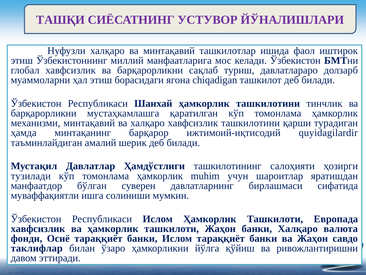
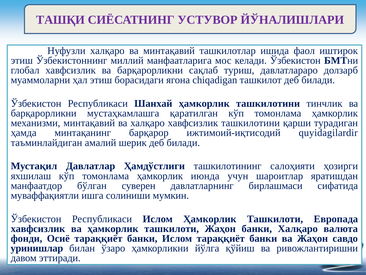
тузилади: тузилади -> яхшилаш
muhim: muhim -> июнда
таклифлар: таклифлар -> уринишлар
